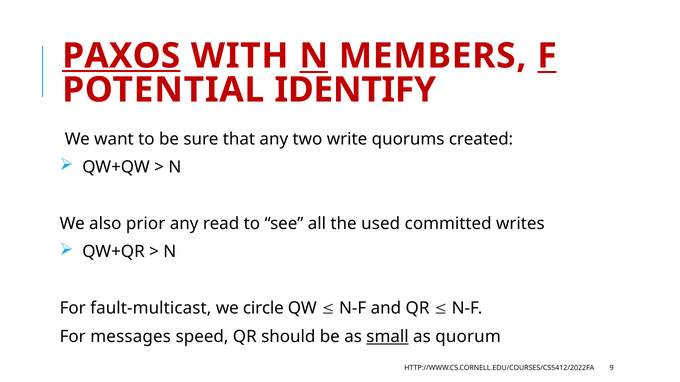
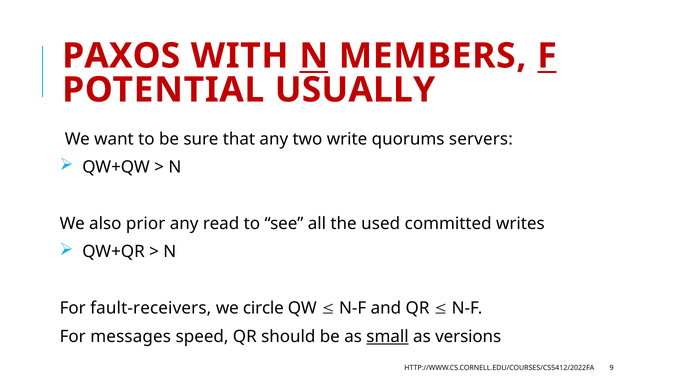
PAXOS underline: present -> none
IDENTIFY: IDENTIFY -> USUALLY
created: created -> servers
fault-multicast: fault-multicast -> fault-receivers
quorum: quorum -> versions
